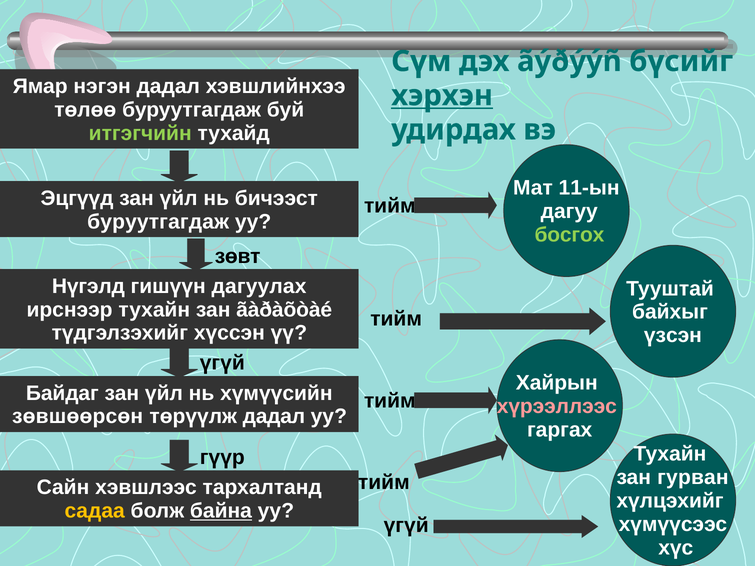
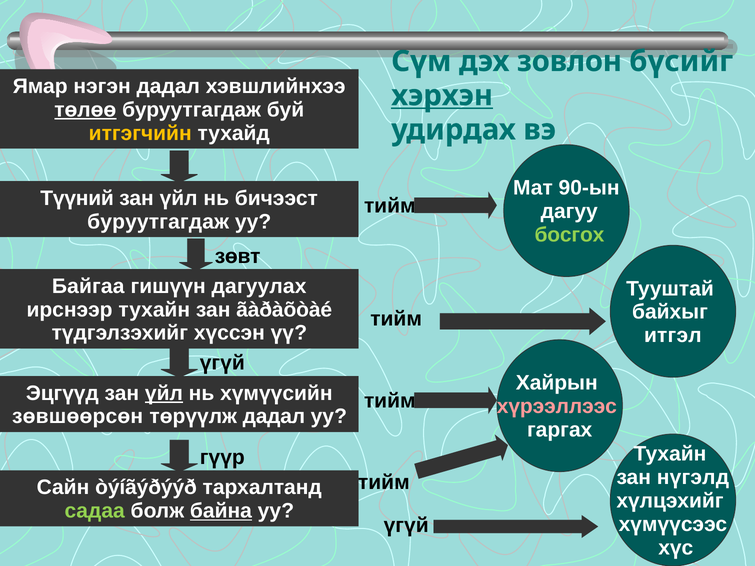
ãýðýýñ: ãýðýýñ -> зовлон
төлөө underline: none -> present
итгэгчийн colour: light green -> yellow
11-ын: 11-ын -> 90-ын
Эцгүүд: Эцгүүд -> Түүний
Нүгэлд: Нүгэлд -> Байгаа
үзсэн: үзсэн -> итгэл
Байдаг: Байдаг -> Эцгүүд
үйл at (164, 393) underline: none -> present
гурван: гурван -> нүгэлд
хэвшлээс: хэвшлээс -> òýíãýðýýð
садаа colour: yellow -> light green
